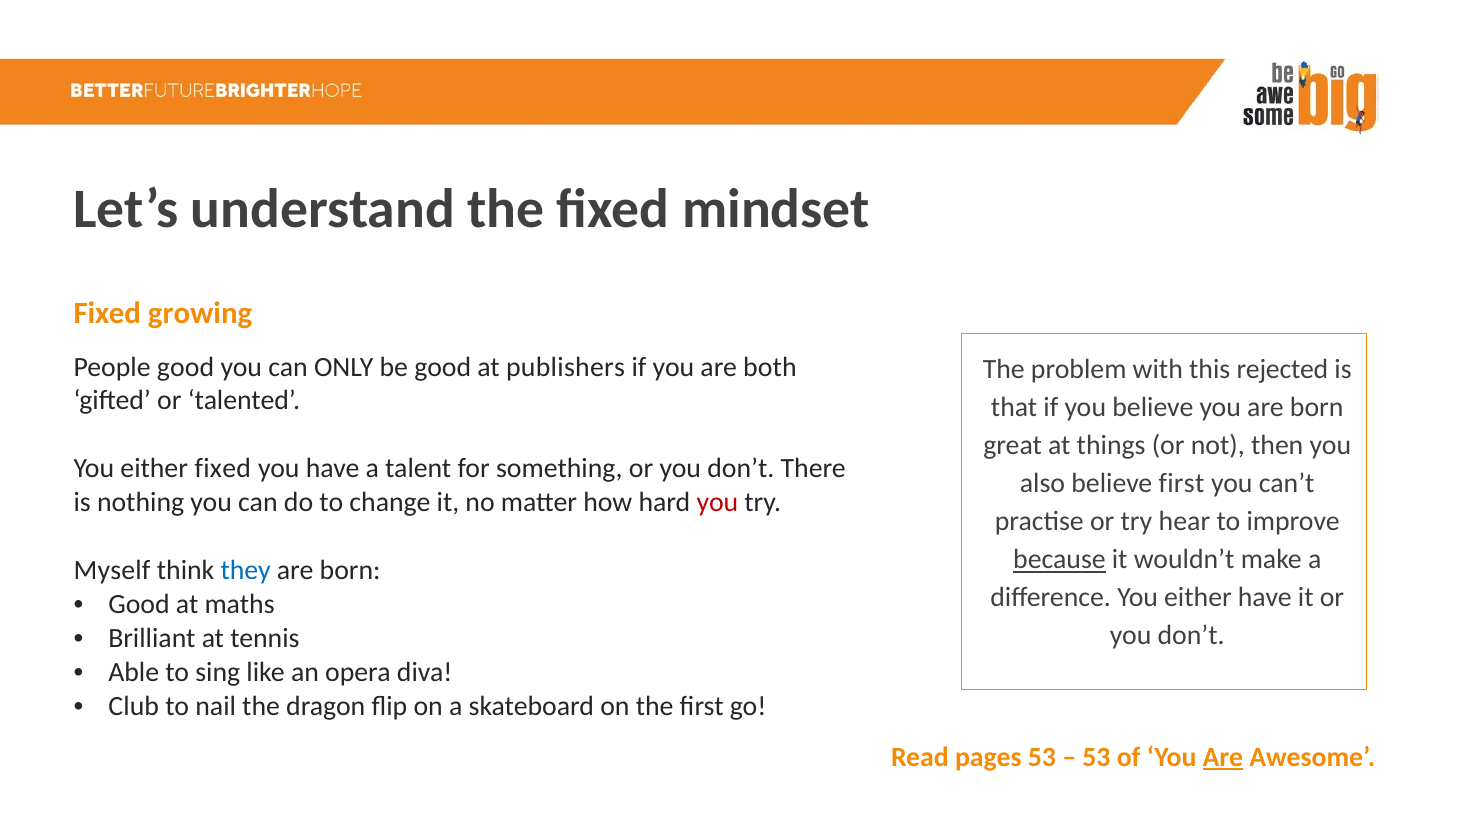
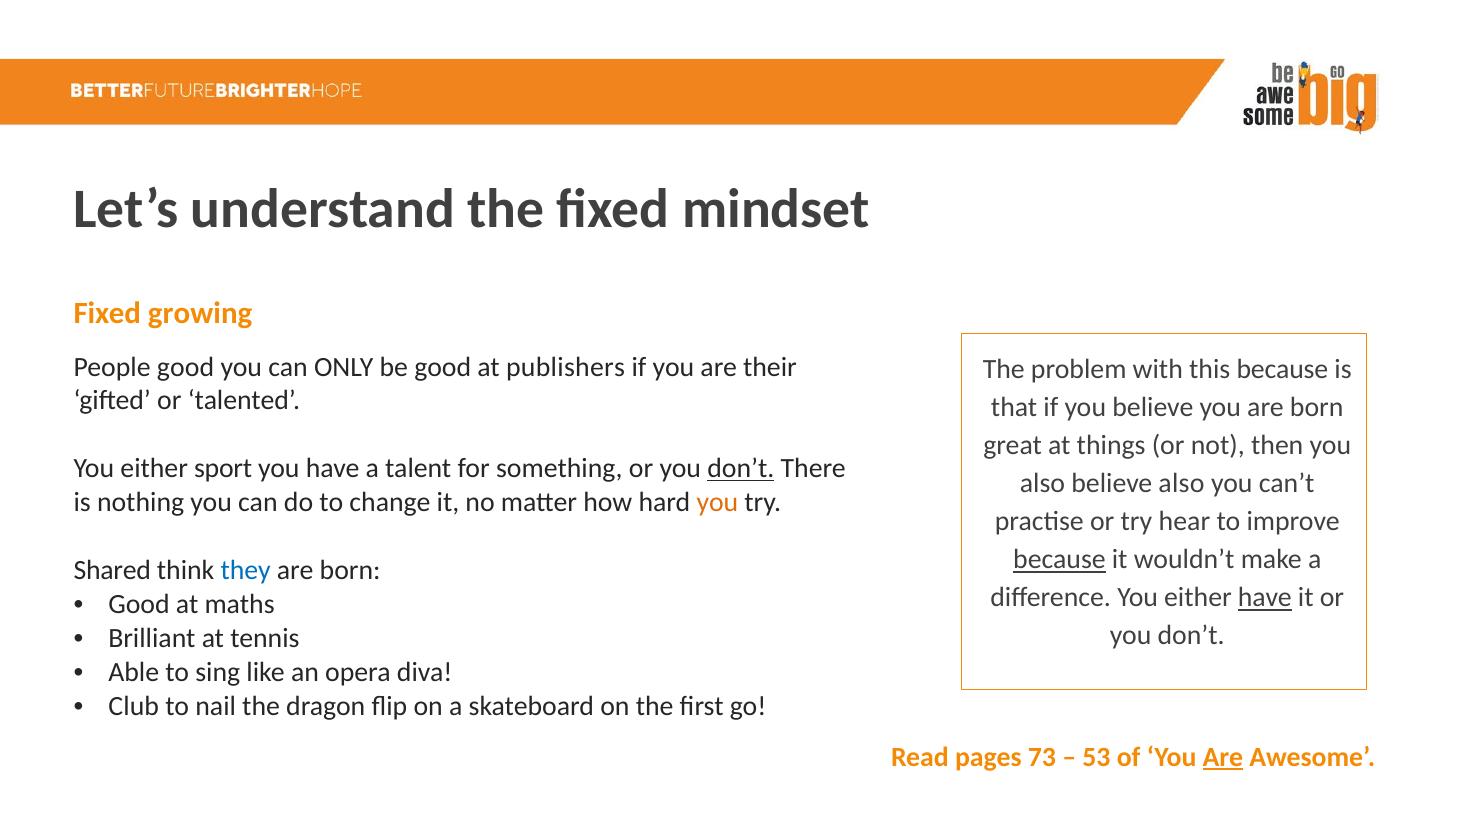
both: both -> their
this rejected: rejected -> because
either fixed: fixed -> sport
don’t at (741, 469) underline: none -> present
believe first: first -> also
you at (717, 503) colour: red -> orange
Myself: Myself -> Shared
have at (1265, 598) underline: none -> present
pages 53: 53 -> 73
